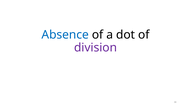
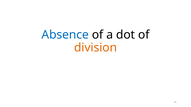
division colour: purple -> orange
